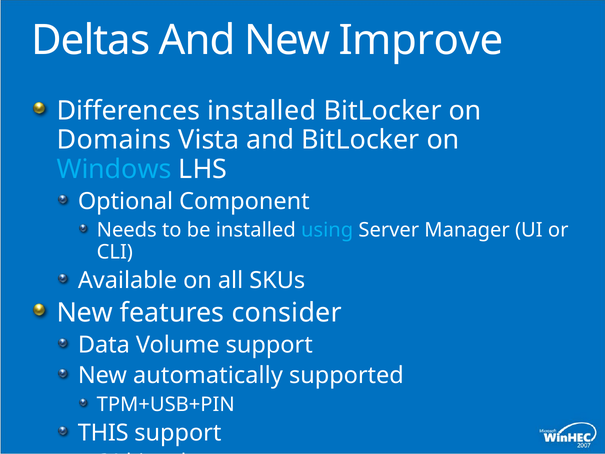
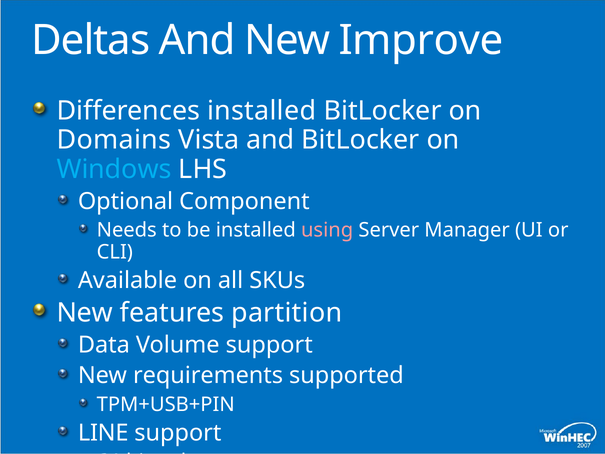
using colour: light blue -> pink
consider: consider -> partition
automatically: automatically -> requirements
THIS: THIS -> LINE
